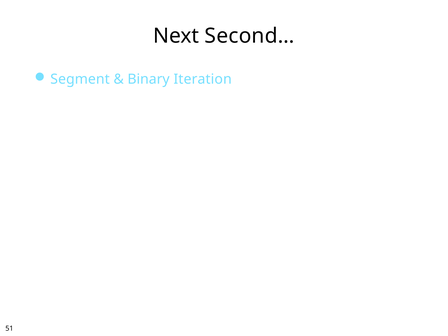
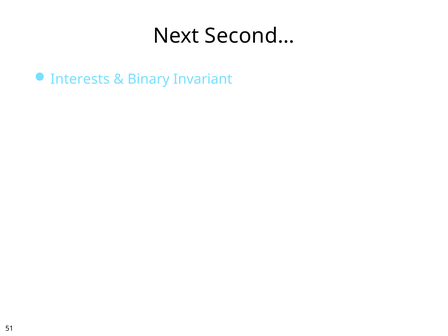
Segment: Segment -> Interests
Iteration: Iteration -> Invariant
